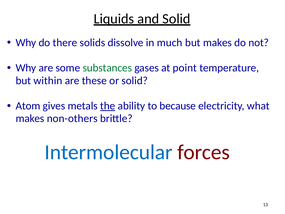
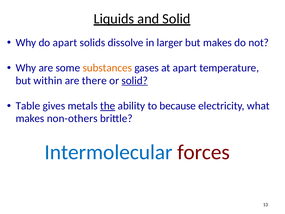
do there: there -> apart
much: much -> larger
substances colour: green -> orange
at point: point -> apart
these: these -> there
solid at (135, 80) underline: none -> present
Atom: Atom -> Table
